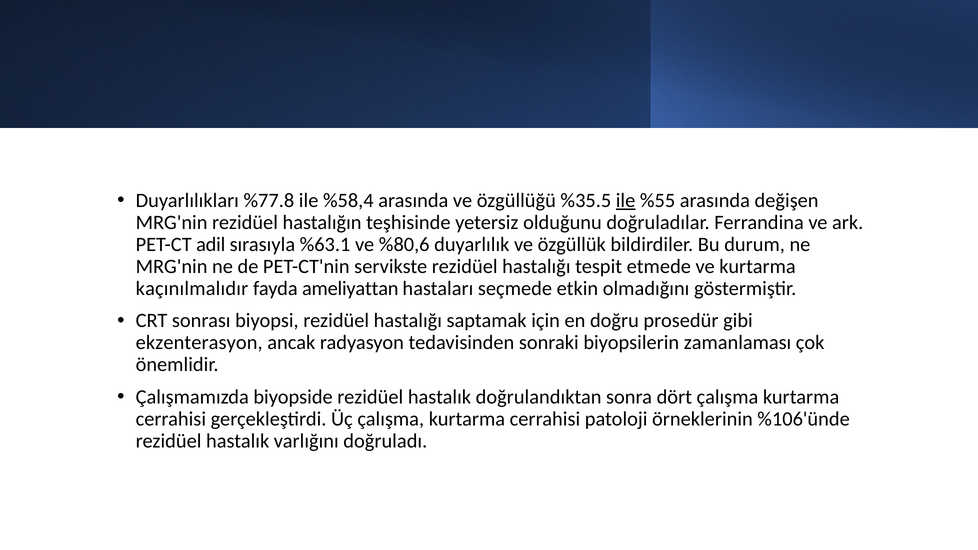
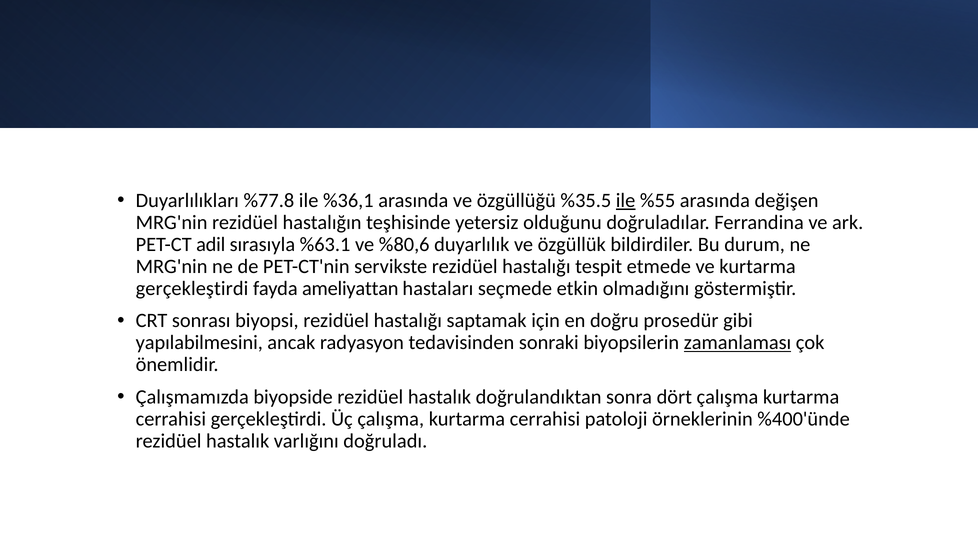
%58,4: %58,4 -> %36,1
kaçınılmalıdır at (192, 289): kaçınılmalıdır -> gerçekleştirdi
ekzenterasyon: ekzenterasyon -> yapılabilmesini
zamanlaması underline: none -> present
%106'ünde: %106'ünde -> %400'ünde
